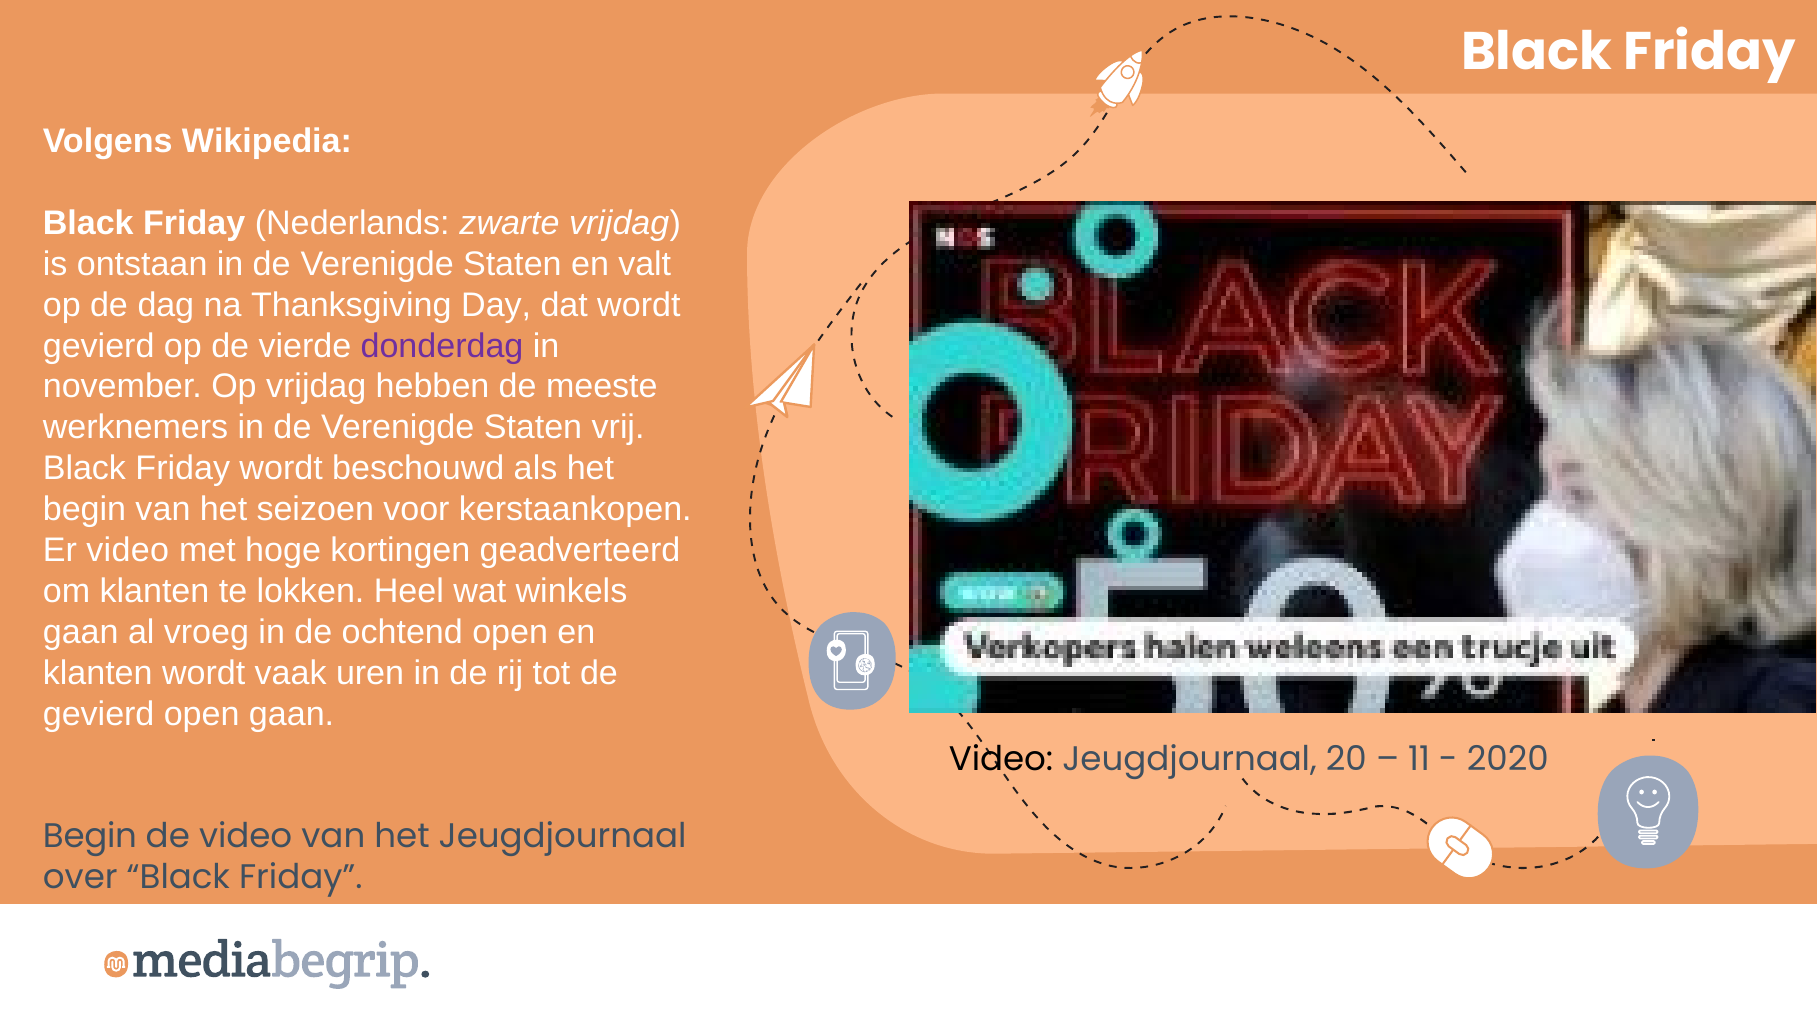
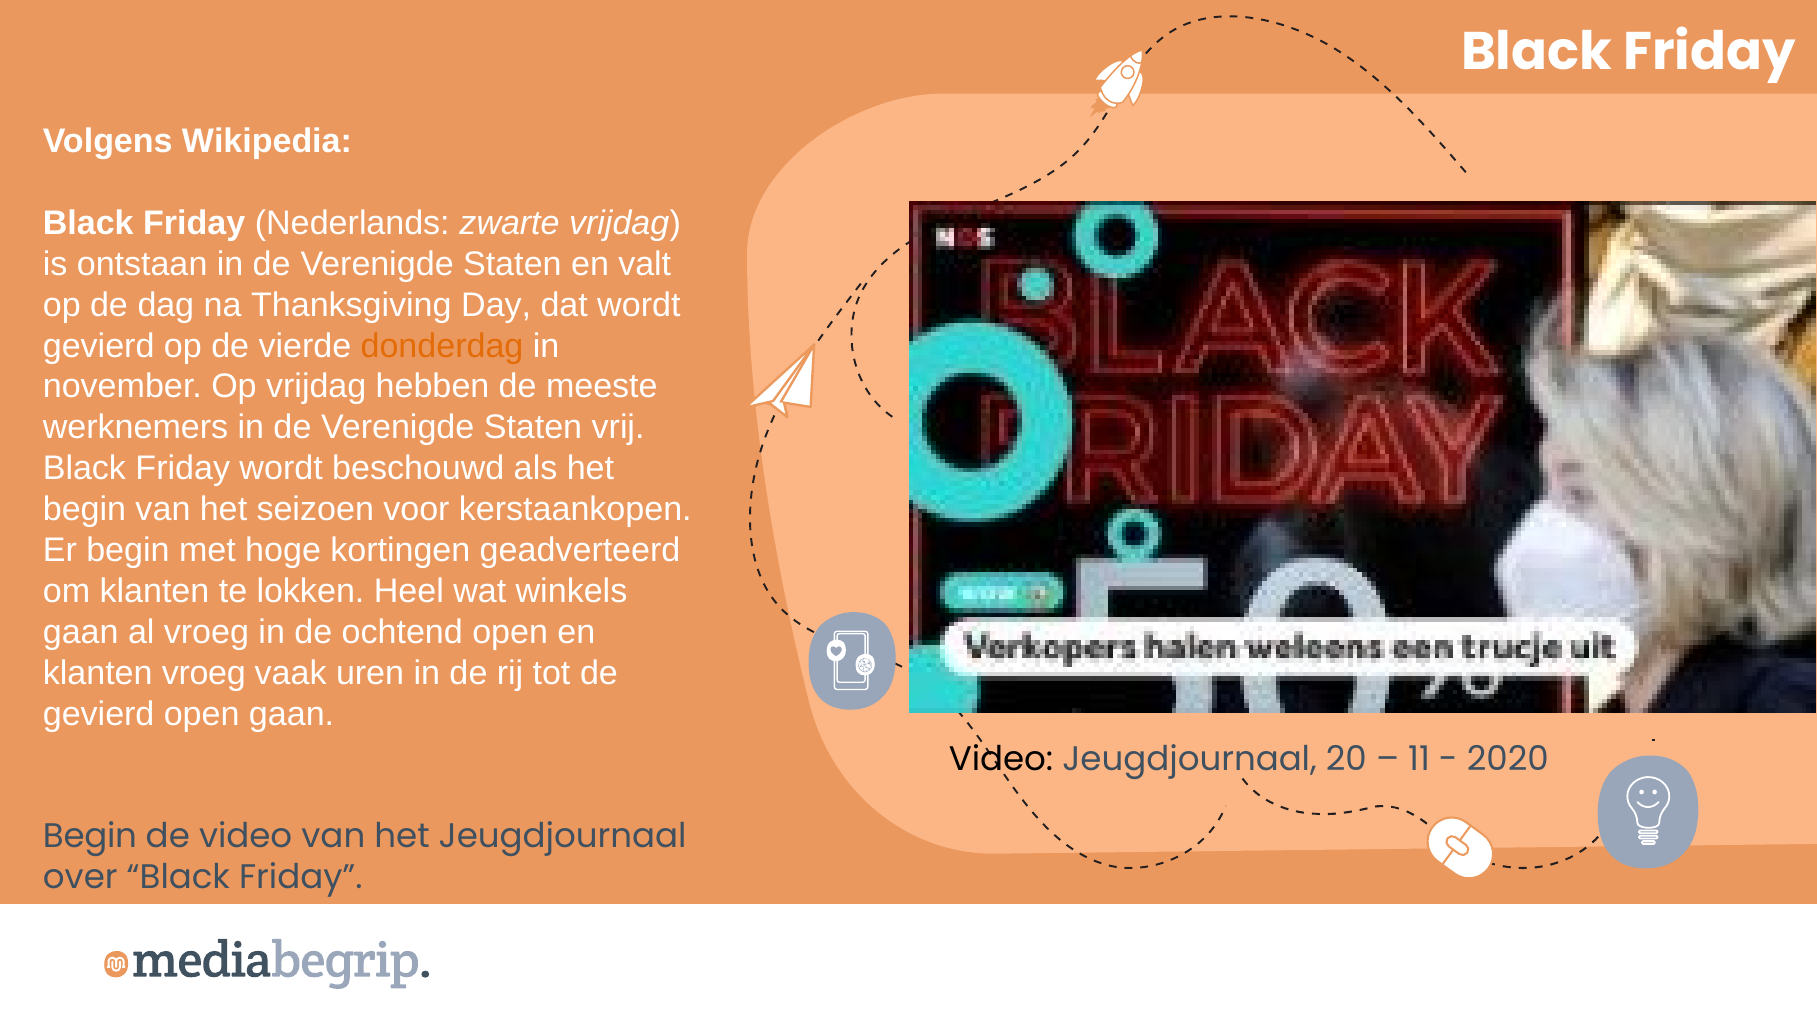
donderdag colour: purple -> orange
Er video: video -> begin
klanten wordt: wordt -> vroeg
